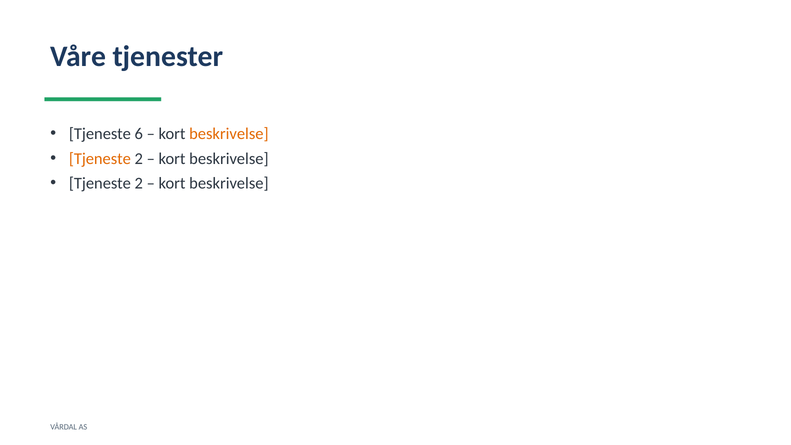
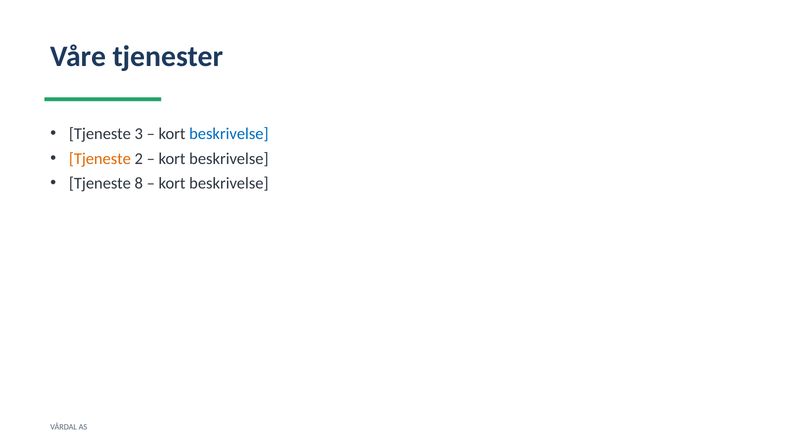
6: 6 -> 3
beskrivelse at (229, 134) colour: orange -> blue
2 at (139, 183): 2 -> 8
